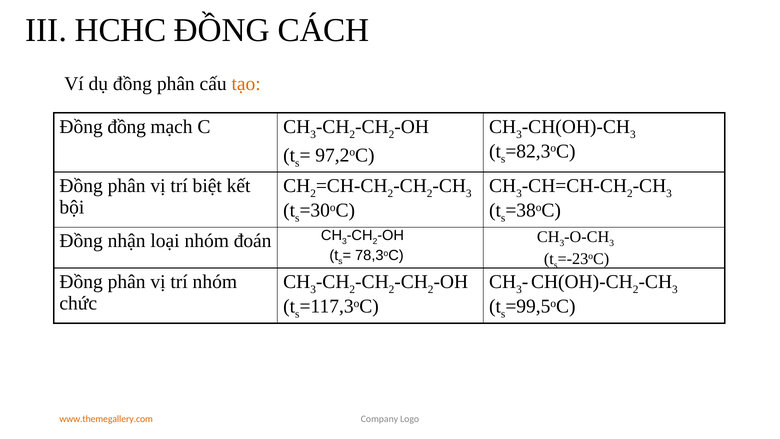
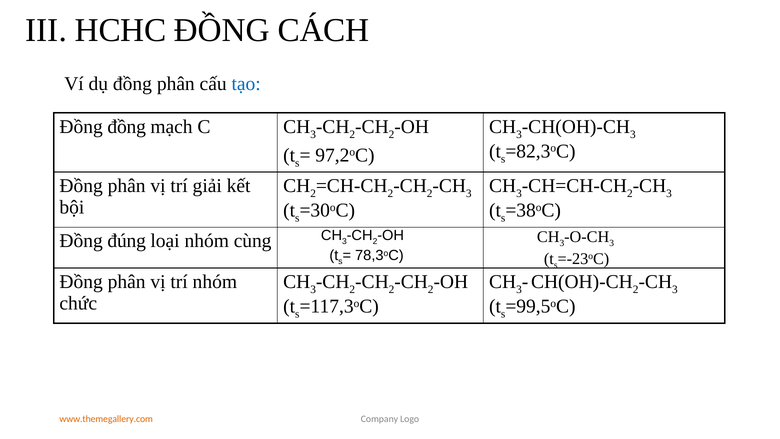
tạo colour: orange -> blue
biệt: biệt -> giải
nhận: nhận -> đúng
đoán: đoán -> cùng
